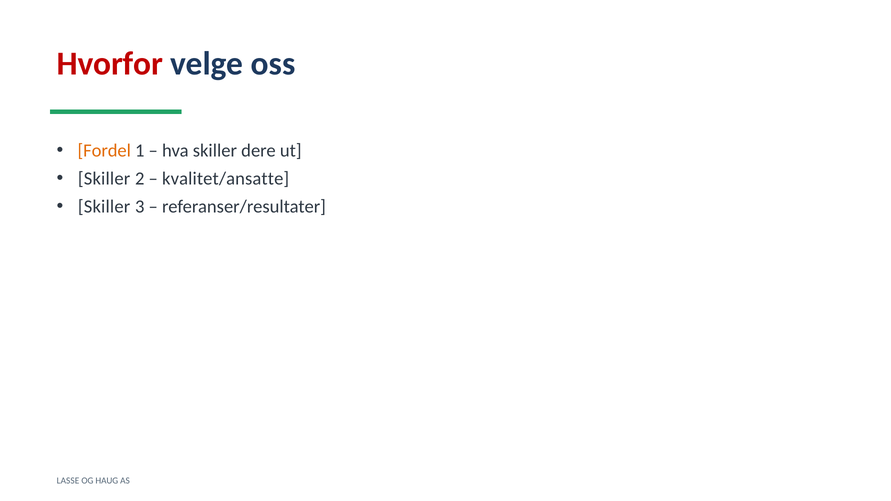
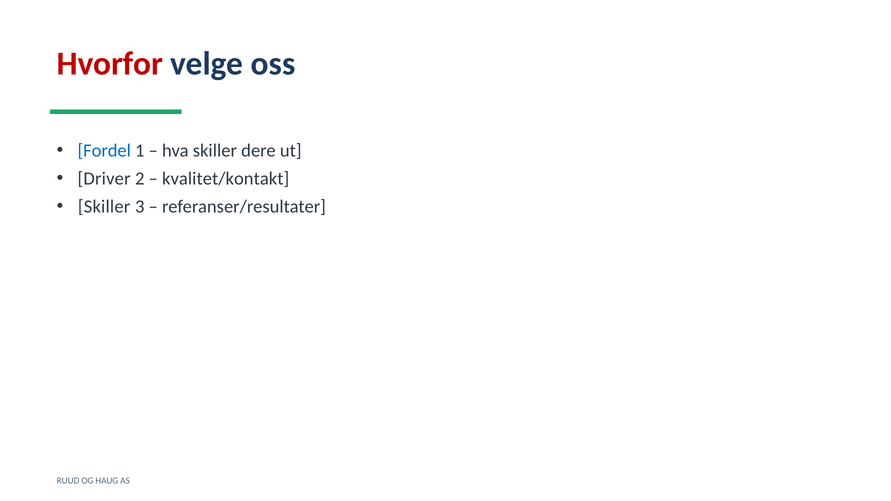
Fordel colour: orange -> blue
Skiller at (104, 179): Skiller -> Driver
kvalitet/ansatte: kvalitet/ansatte -> kvalitet/kontakt
LASSE: LASSE -> RUUD
